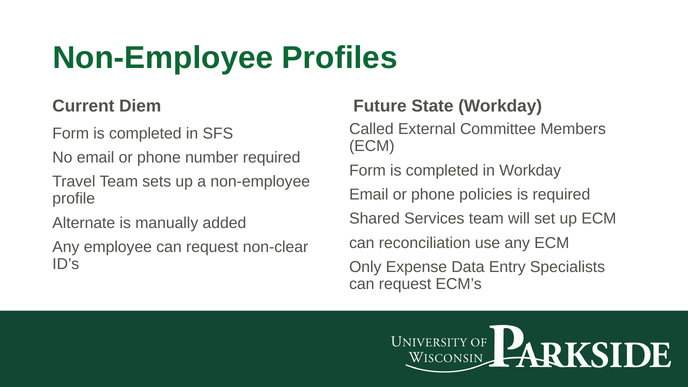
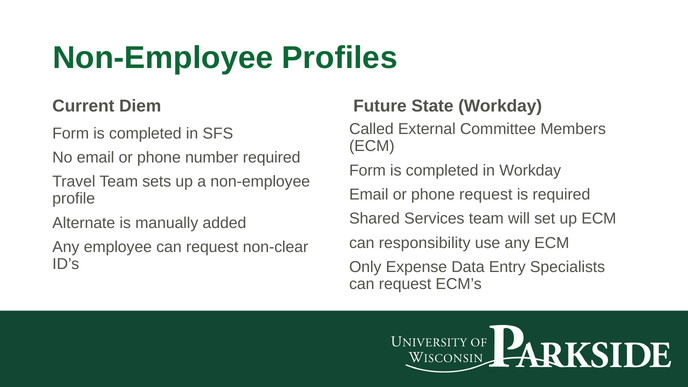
phone policies: policies -> request
reconciliation: reconciliation -> responsibility
